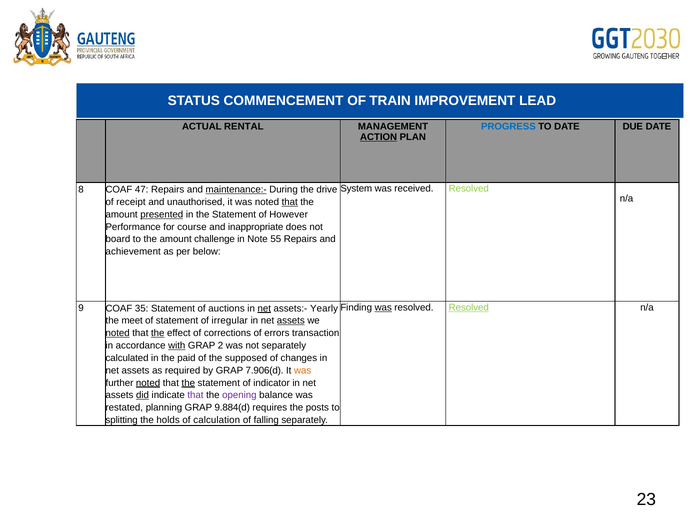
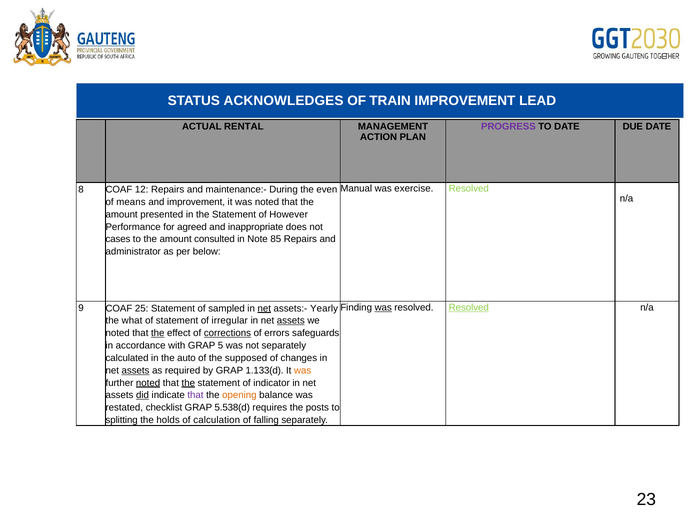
COMMENCEMENT: COMMENCEMENT -> ACKNOWLEDGES
PROGRESS colour: blue -> purple
ACTION underline: present -> none
System: System -> Manual
received: received -> exercise
47: 47 -> 12
maintenance:- underline: present -> none
drive: drive -> even
receipt: receipt -> means
and unauthorised: unauthorised -> improvement
that at (290, 202) underline: present -> none
presented underline: present -> none
course: course -> agreed
board: board -> cases
challenge: challenge -> consulted
55: 55 -> 85
achievement: achievement -> administrator
35: 35 -> 25
auctions: auctions -> sampled
meet: meet -> what
noted at (118, 333) underline: present -> none
corrections underline: none -> present
transaction: transaction -> safeguards
with underline: present -> none
2: 2 -> 5
paid: paid -> auto
assets at (136, 370) underline: none -> present
7.906(d: 7.906(d -> 1.133(d
opening colour: purple -> orange
planning: planning -> checklist
9.884(d: 9.884(d -> 5.538(d
